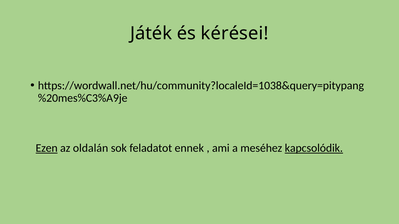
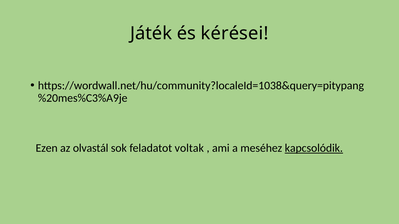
Ezen underline: present -> none
oldalán: oldalán -> olvastál
ennek: ennek -> voltak
